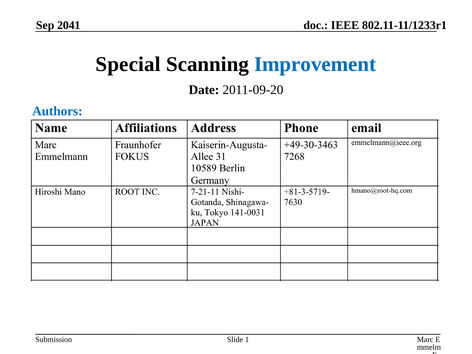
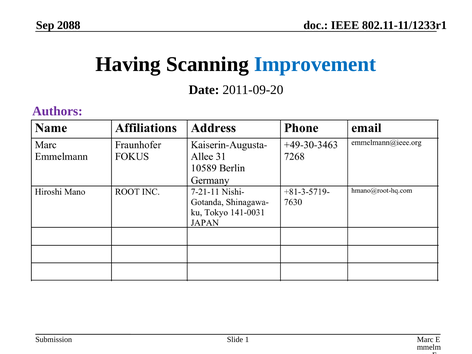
2041: 2041 -> 2088
Special: Special -> Having
Authors colour: blue -> purple
